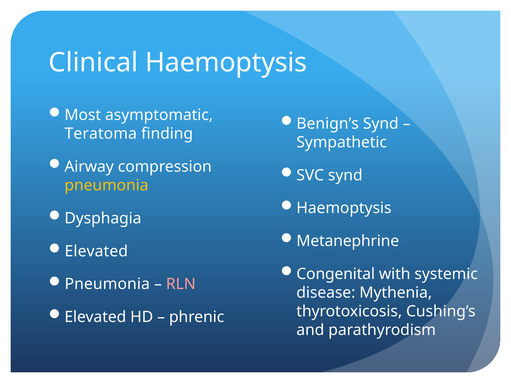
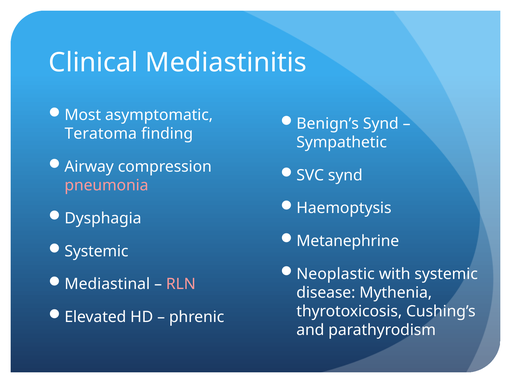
Clinical Haemoptysis: Haemoptysis -> Mediastinitis
pneumonia at (106, 186) colour: yellow -> pink
Elevated at (96, 251): Elevated -> Systemic
Congenital: Congenital -> Neoplastic
Pneumonia at (107, 284): Pneumonia -> Mediastinal
